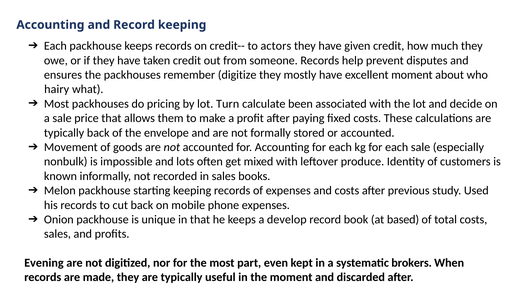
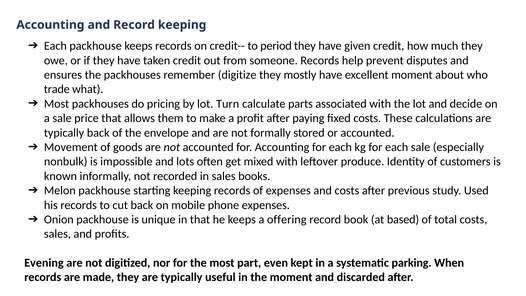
actors: actors -> period
hairy: hairy -> trade
been: been -> parts
develop: develop -> offering
brokers: brokers -> parking
